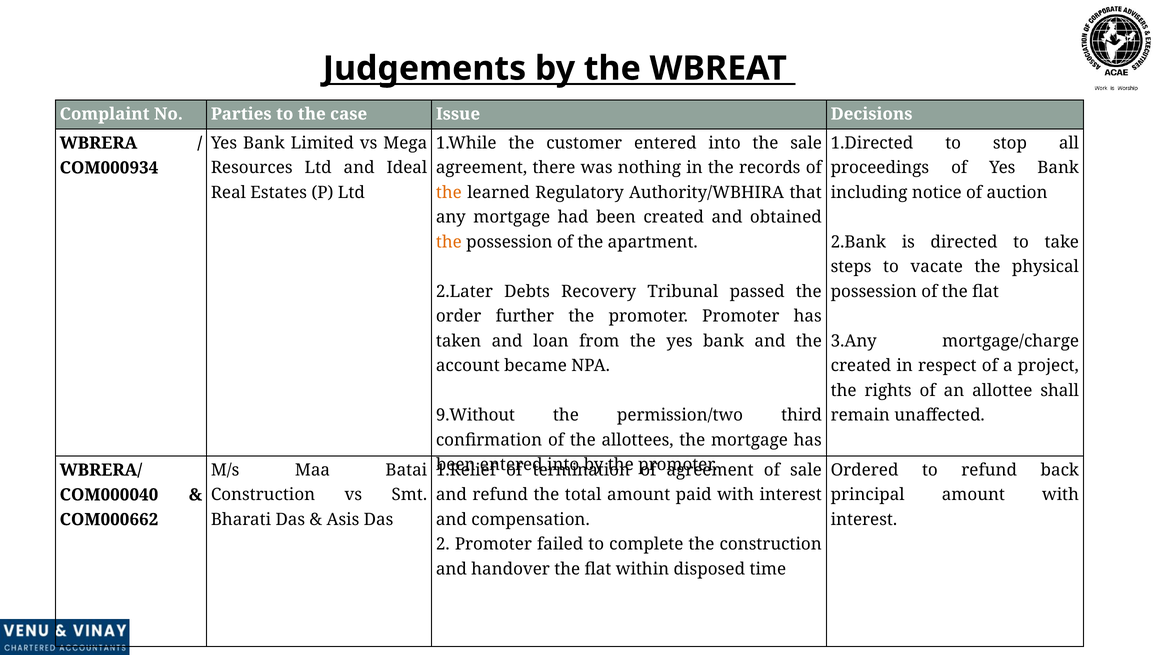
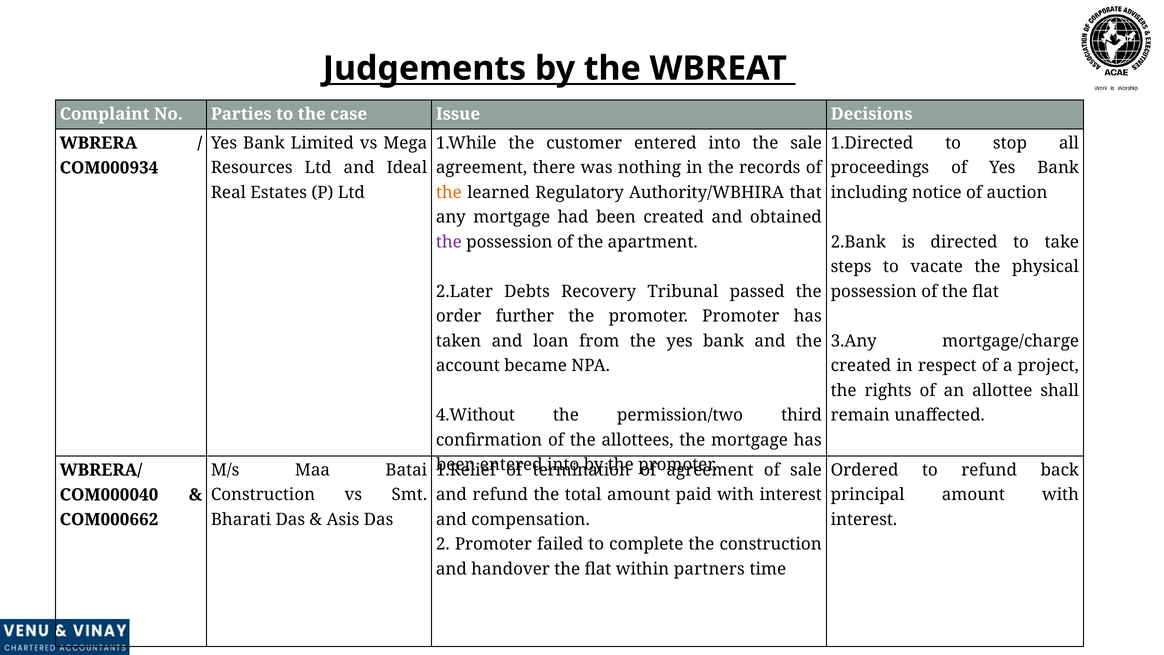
the at (449, 242) colour: orange -> purple
9.Without: 9.Without -> 4.Without
disposed: disposed -> partners
